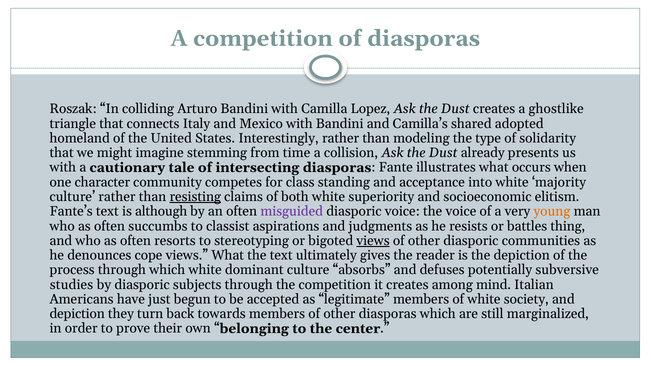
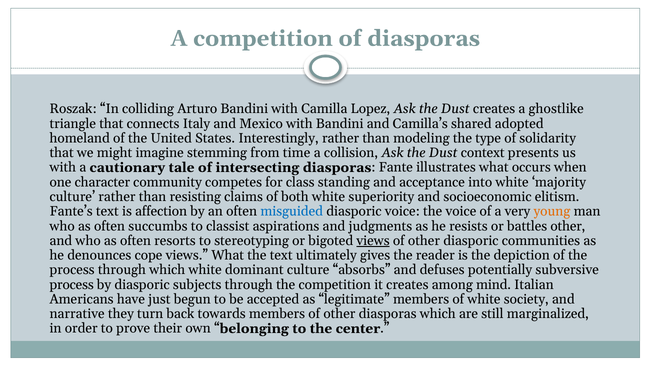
already: already -> context
resisting underline: present -> none
although: although -> affection
misguided colour: purple -> blue
battles thing: thing -> other
studies at (71, 285): studies -> process
depiction at (77, 314): depiction -> narrative
